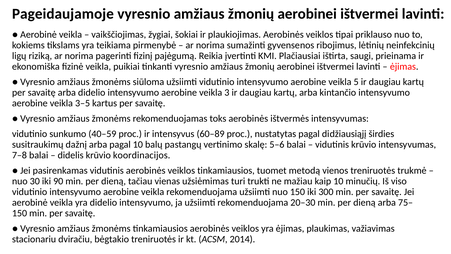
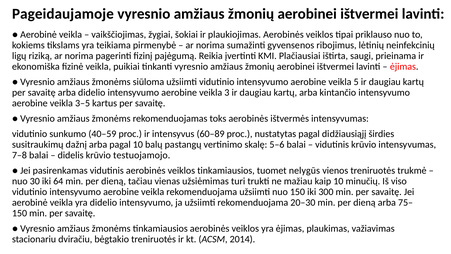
koordinacijos: koordinacijos -> testuojamojo
metodą: metodą -> nelygūs
90: 90 -> 64
